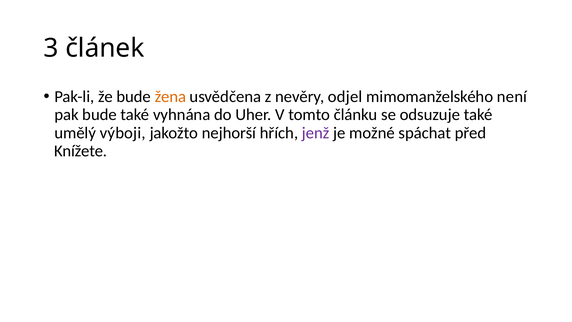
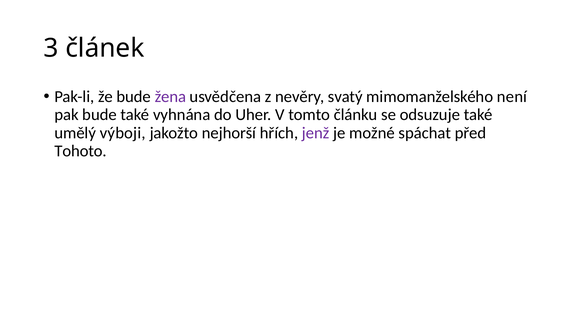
žena colour: orange -> purple
odjel: odjel -> svatý
Knížete: Knížete -> Tohoto
